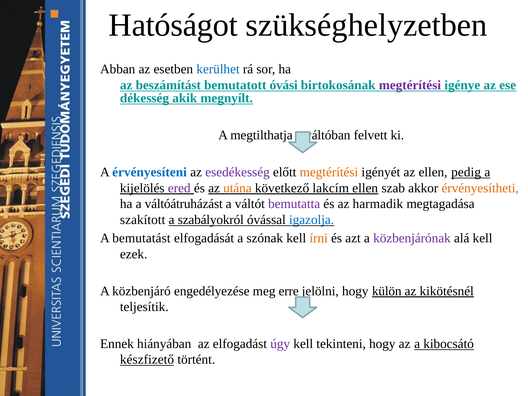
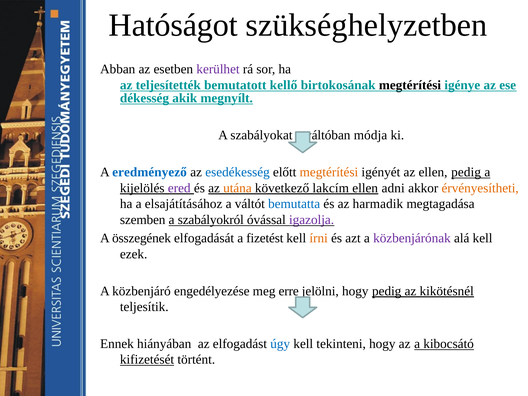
kerülhet colour: blue -> purple
beszámítást: beszámítást -> teljesítették
óvási: óvási -> kellő
megtérítési at (410, 85) colour: purple -> black
megtilthatja: megtilthatja -> szabályokat
felvett: felvett -> módja
érvényesíteni: érvényesíteni -> eredményező
esedékesség colour: purple -> blue
szab: szab -> adni
váltóátruházást: váltóátruházást -> elsajátításához
bemutatta colour: purple -> blue
szakított: szakított -> szemben
igazolja colour: blue -> purple
bemutatást: bemutatást -> összegének
szónak: szónak -> fizetést
hogy külön: külön -> pedig
úgy colour: purple -> blue
készfizető: készfizető -> kifizetését
